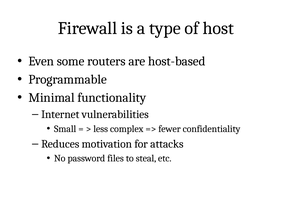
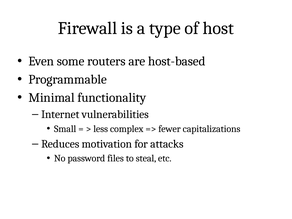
confidentiality: confidentiality -> capitalizations
